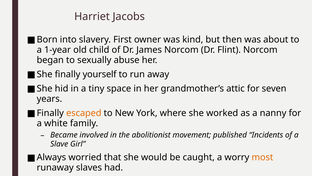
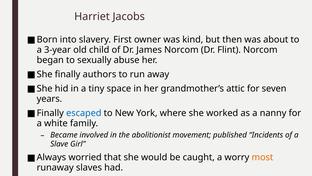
1-year: 1-year -> 3-year
yourself: yourself -> authors
escaped colour: orange -> blue
